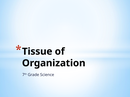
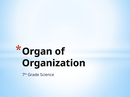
Tissue: Tissue -> Organ
